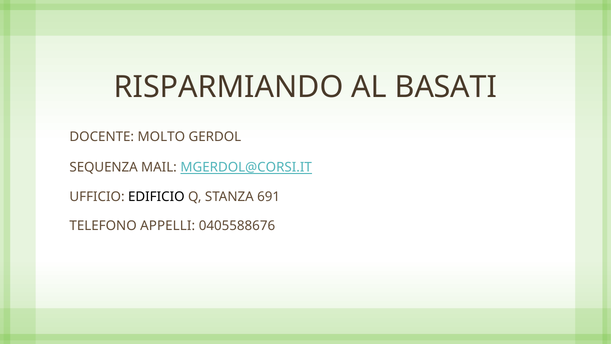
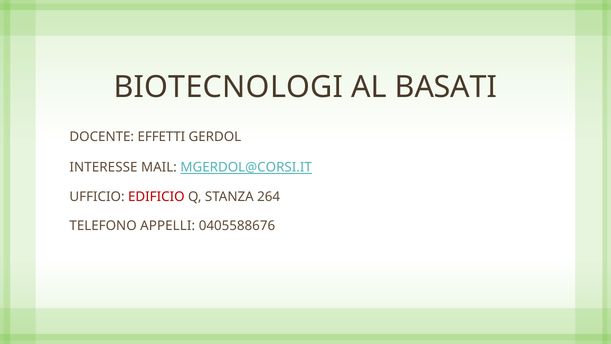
RISPARMIANDO: RISPARMIANDO -> BIOTECNOLOGI
MOLTO: MOLTO -> EFFETTI
SEQUENZA: SEQUENZA -> INTERESSE
EDIFICIO colour: black -> red
691: 691 -> 264
